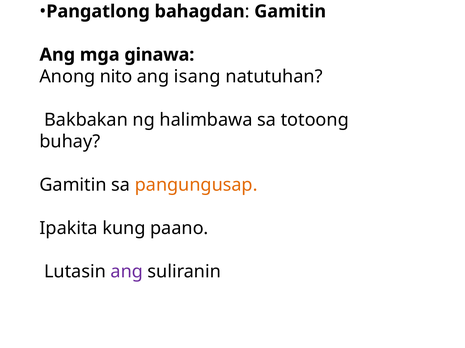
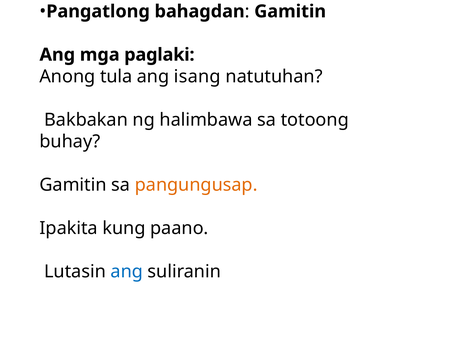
ginawa: ginawa -> paglaki
nito: nito -> tula
ang at (127, 272) colour: purple -> blue
